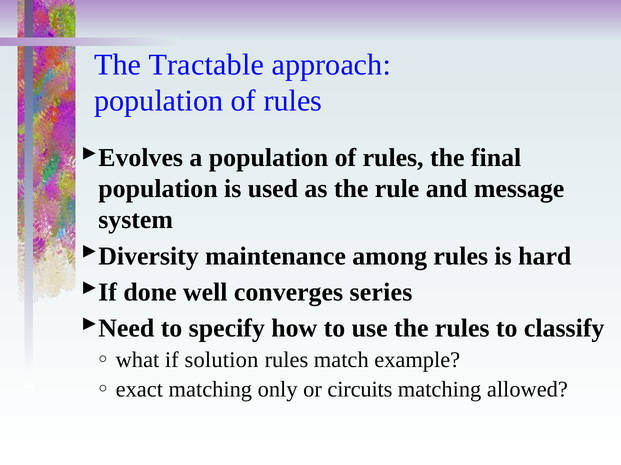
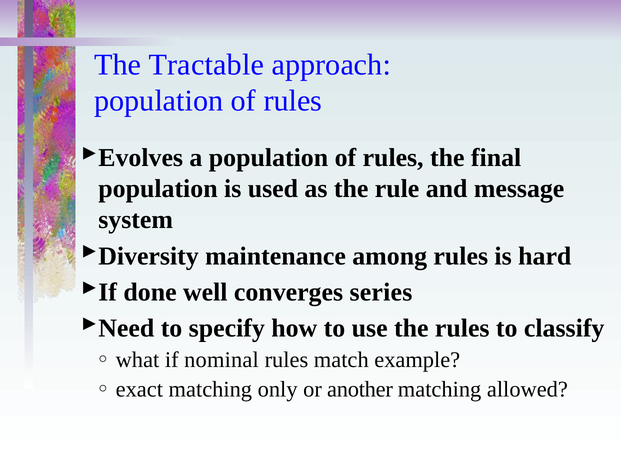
solution: solution -> nominal
circuits: circuits -> another
